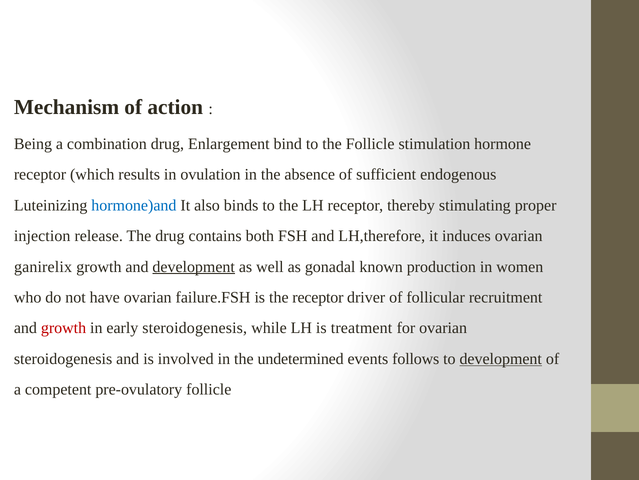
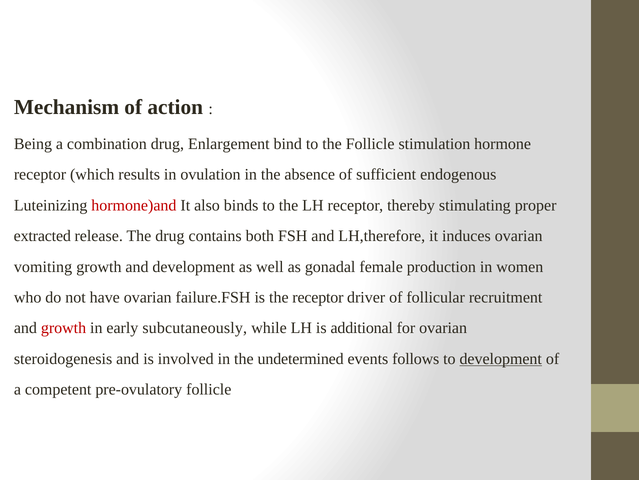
hormone)and colour: blue -> red
injection: injection -> extracted
ganirelix: ganirelix -> vomiting
development at (194, 266) underline: present -> none
known: known -> female
early steroidogenesis: steroidogenesis -> subcutaneously
treatment: treatment -> additional
